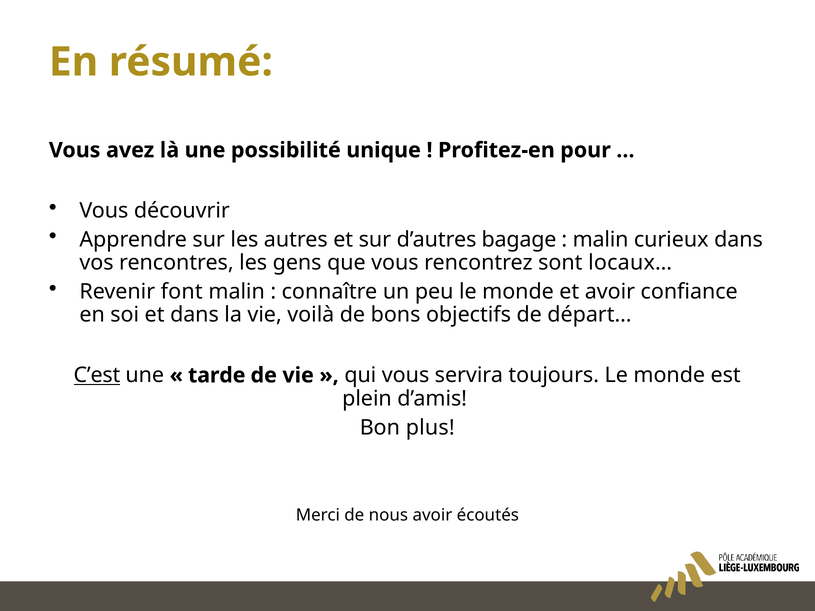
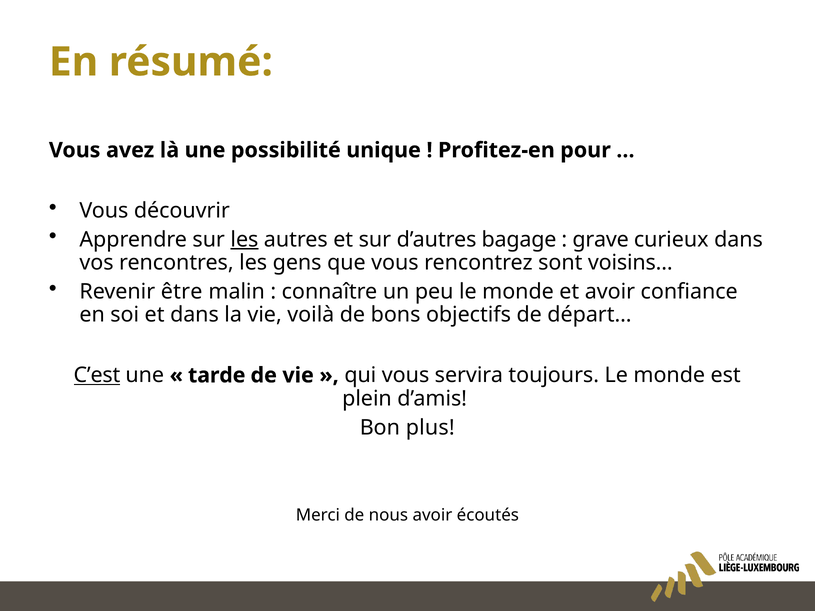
les at (244, 240) underline: none -> present
malin at (601, 240): malin -> grave
locaux…: locaux… -> voisins…
font: font -> être
